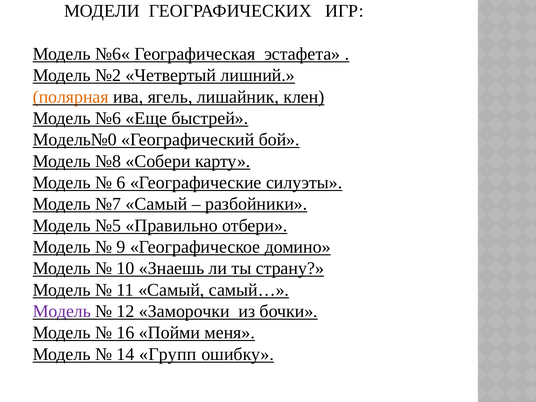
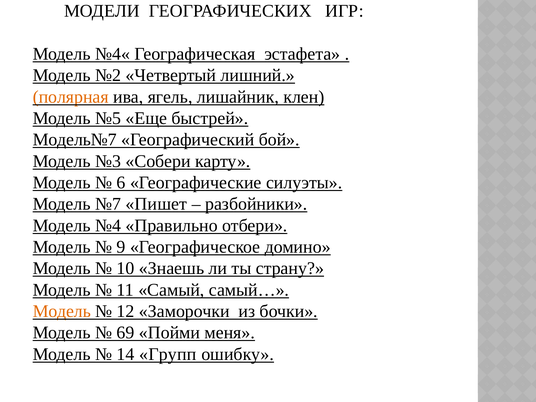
№6«: №6« -> №4«
№6: №6 -> №5
Модель№0: Модель№0 -> Модель№7
№8: №8 -> №3
№7 Самый: Самый -> Пишет
№5: №5 -> №4
Модель at (62, 311) colour: purple -> orange
16: 16 -> 69
